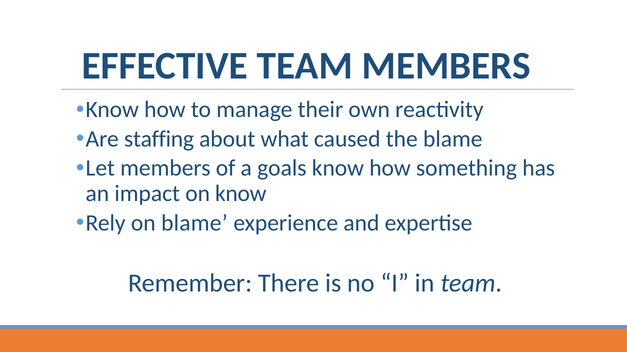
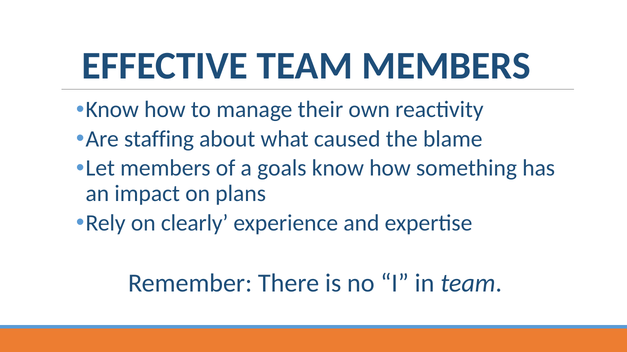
on know: know -> plans
on blame: blame -> clearly
